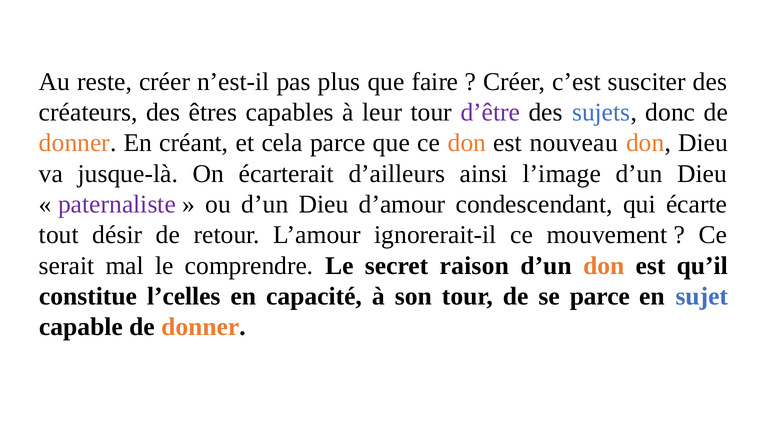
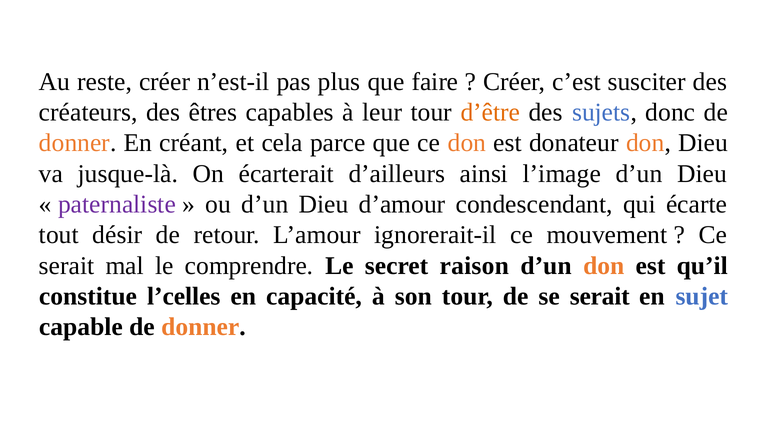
d’être colour: purple -> orange
nouveau: nouveau -> donateur
se parce: parce -> serait
